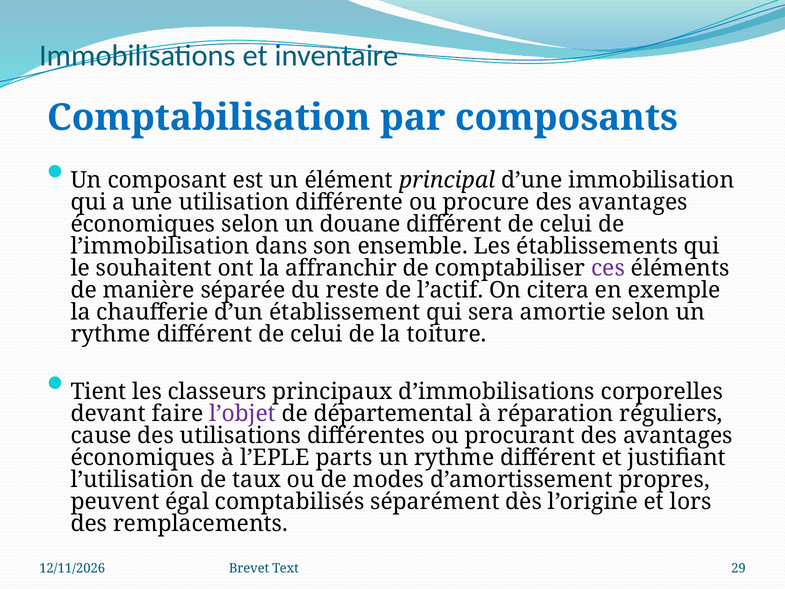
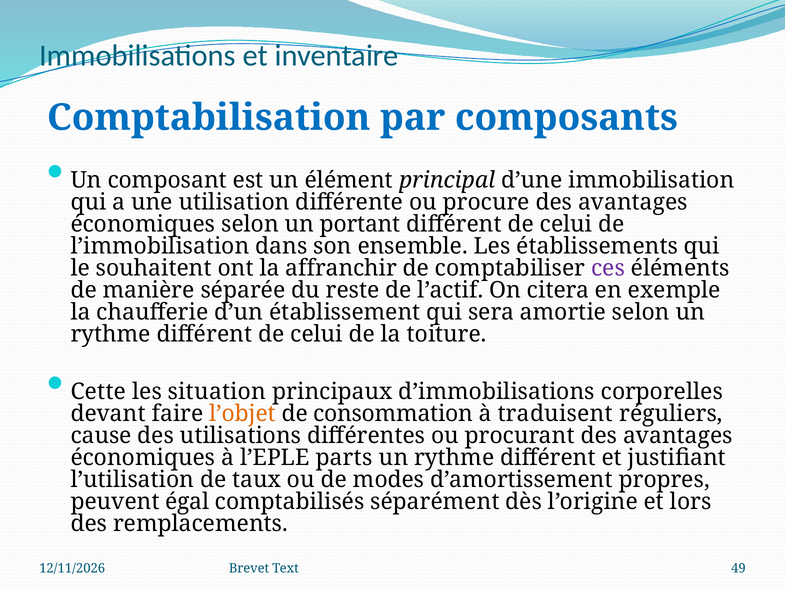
douane: douane -> portant
Tient: Tient -> Cette
classeurs: classeurs -> situation
l’objet colour: purple -> orange
départemental: départemental -> consommation
réparation: réparation -> traduisent
29: 29 -> 49
